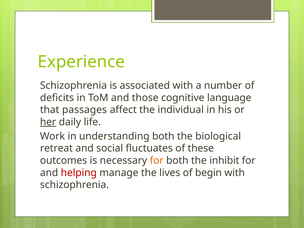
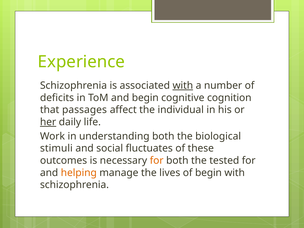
with at (183, 86) underline: none -> present
and those: those -> begin
language: language -> cognition
retreat: retreat -> stimuli
inhibit: inhibit -> tested
helping colour: red -> orange
